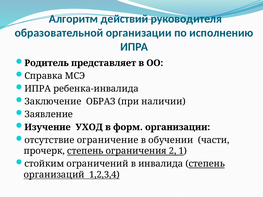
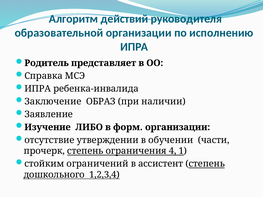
УХОД: УХОД -> ЛИБО
ограничение: ограничение -> утверждении
2: 2 -> 4
инвалида: инвалида -> ассистент
организаций: организаций -> дошкольного
